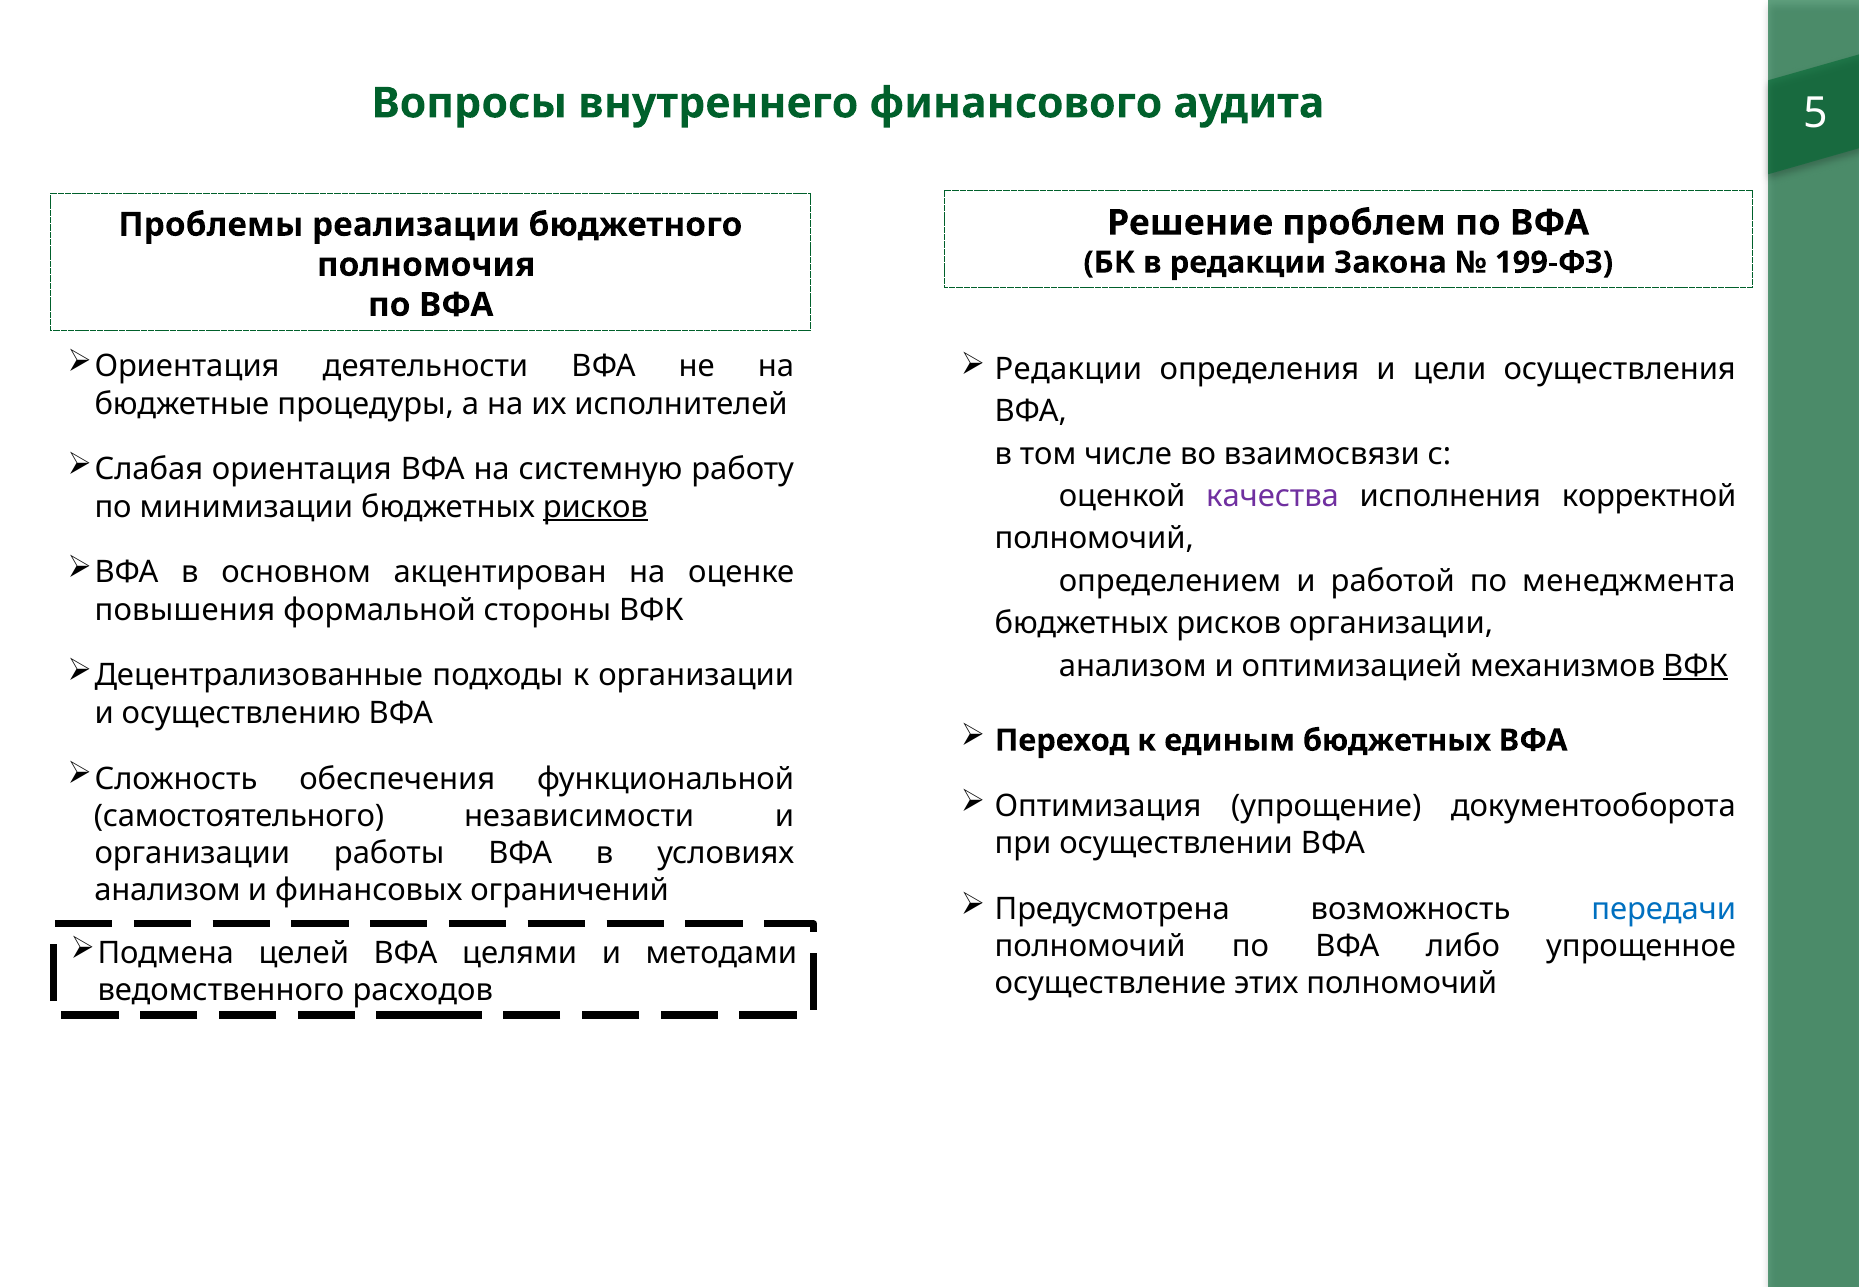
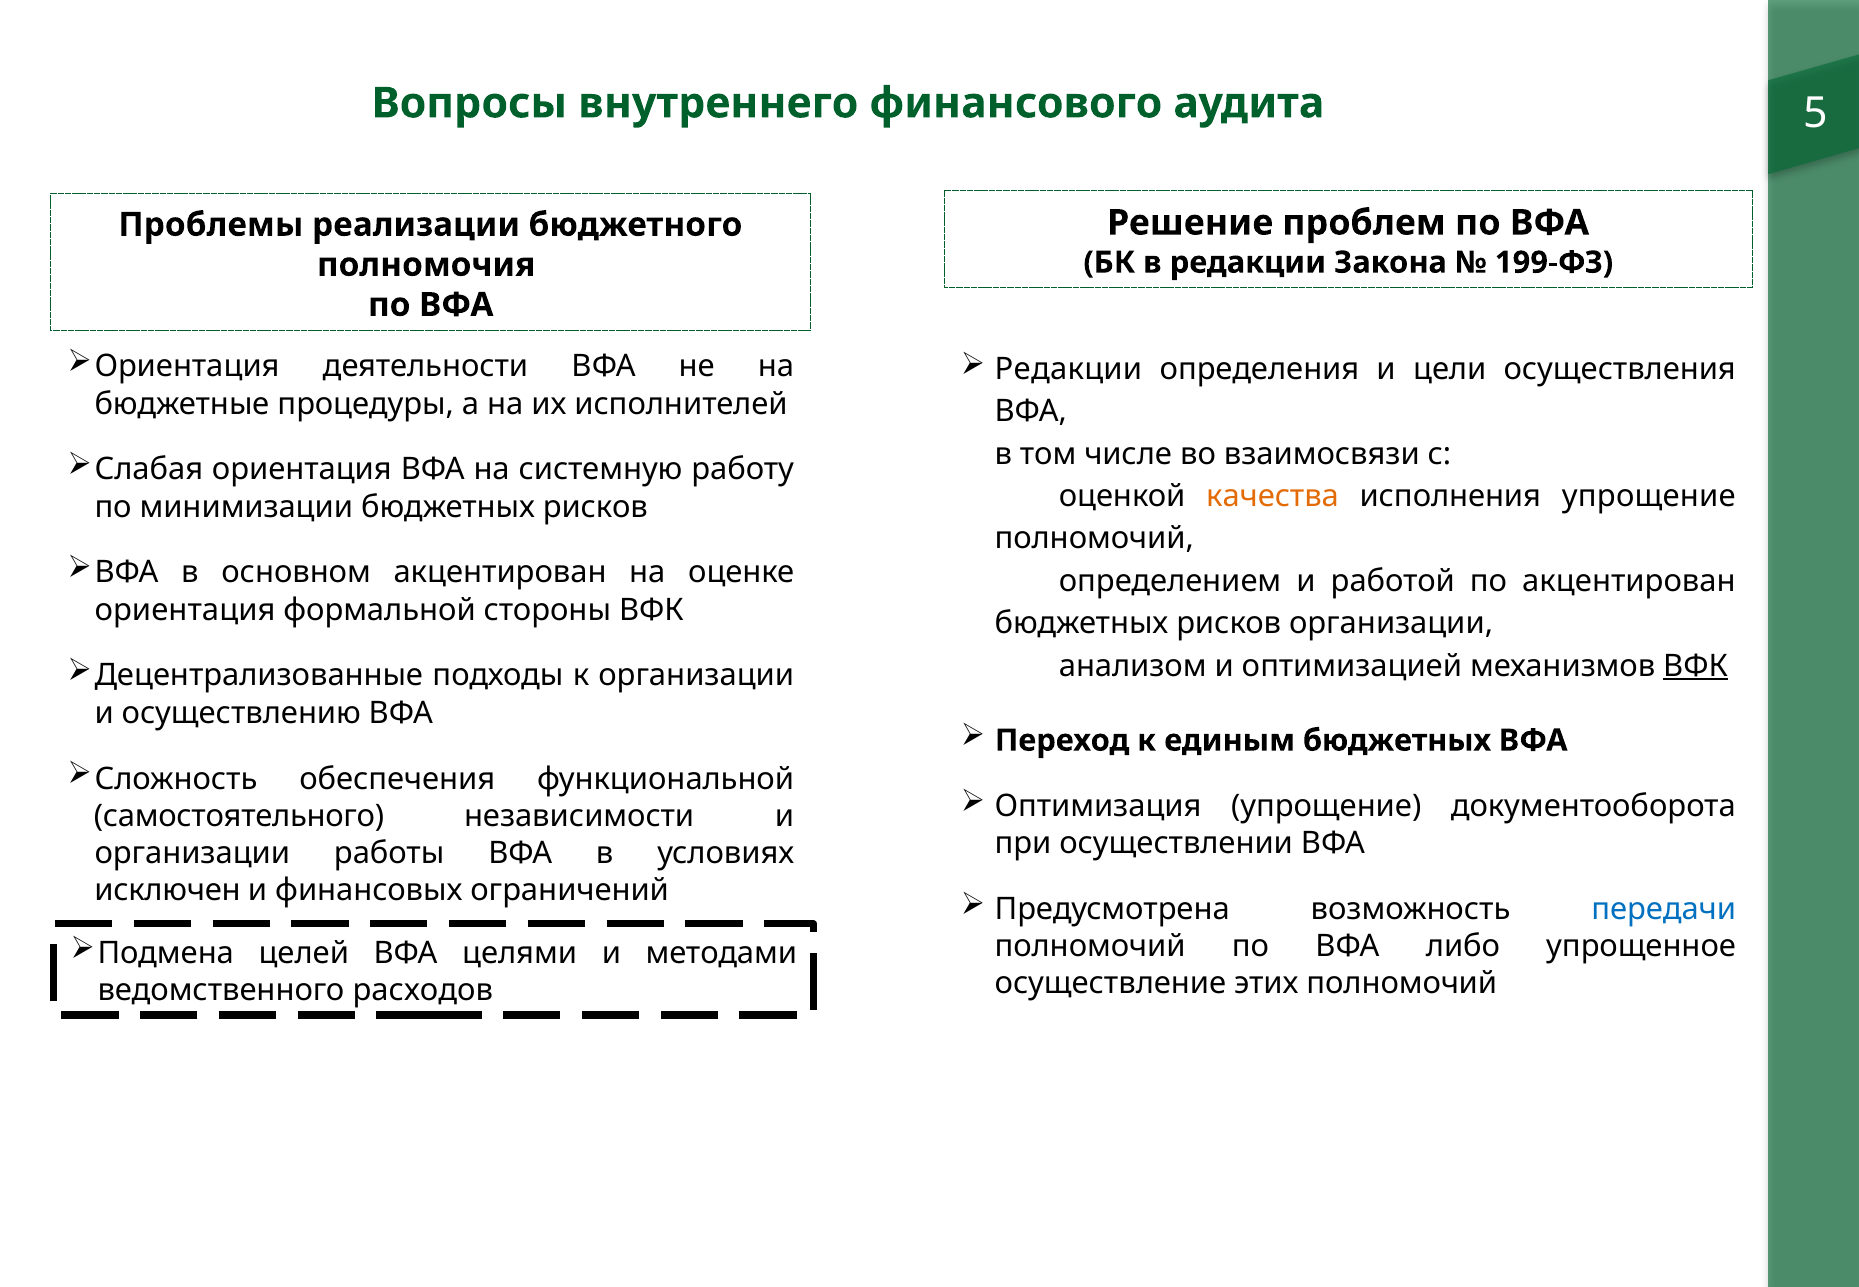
качества colour: purple -> orange
исполнения корректной: корректной -> упрощение
рисков at (595, 507) underline: present -> none
по менеджмента: менеджмента -> акцентирован
повышения at (185, 610): повышения -> ориентация
анализом at (167, 890): анализом -> исключен
